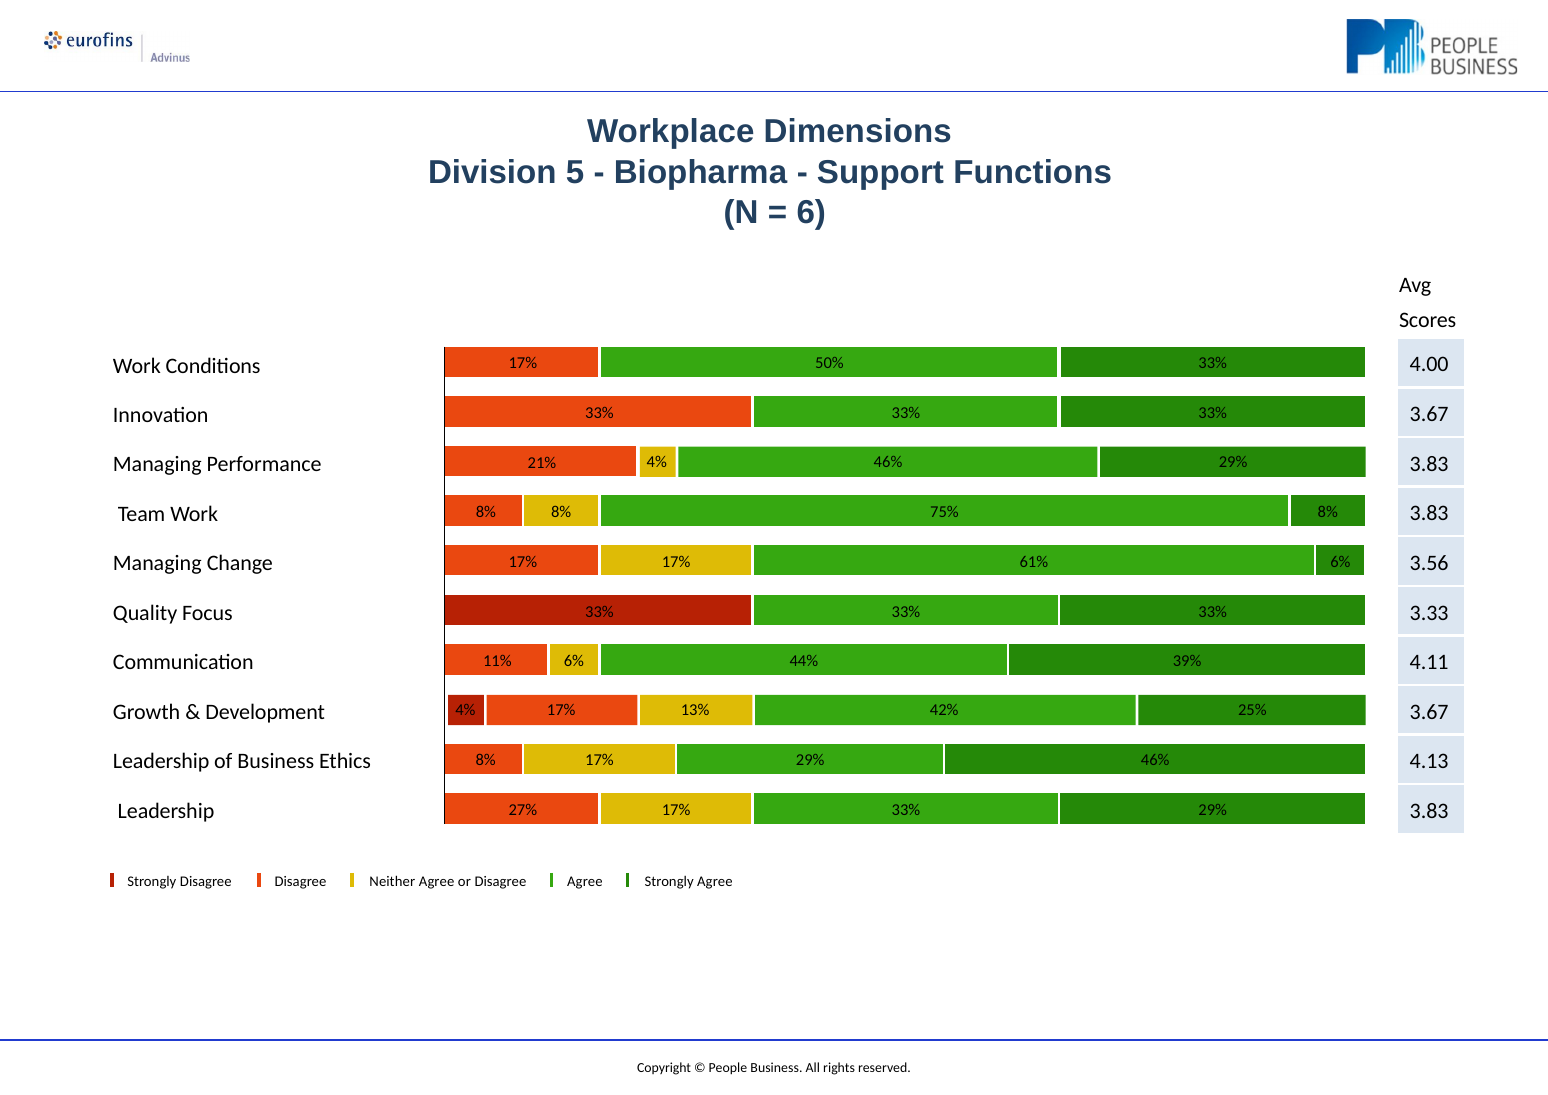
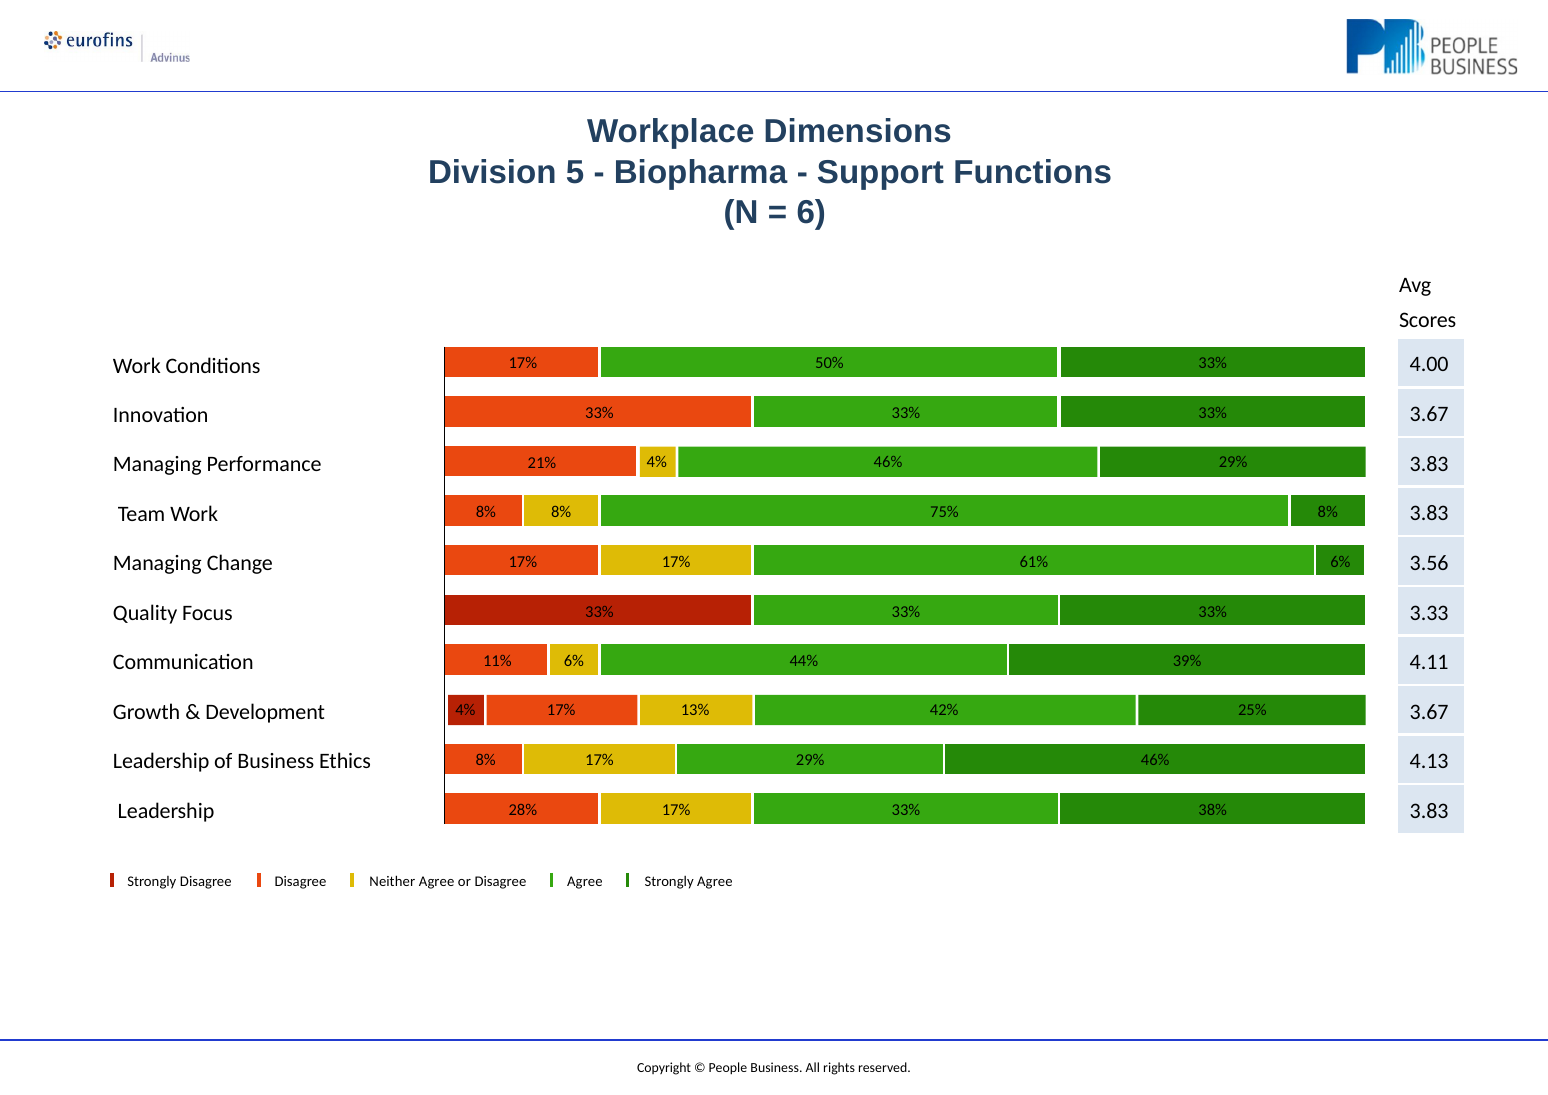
27%: 27% -> 28%
33% 29%: 29% -> 38%
